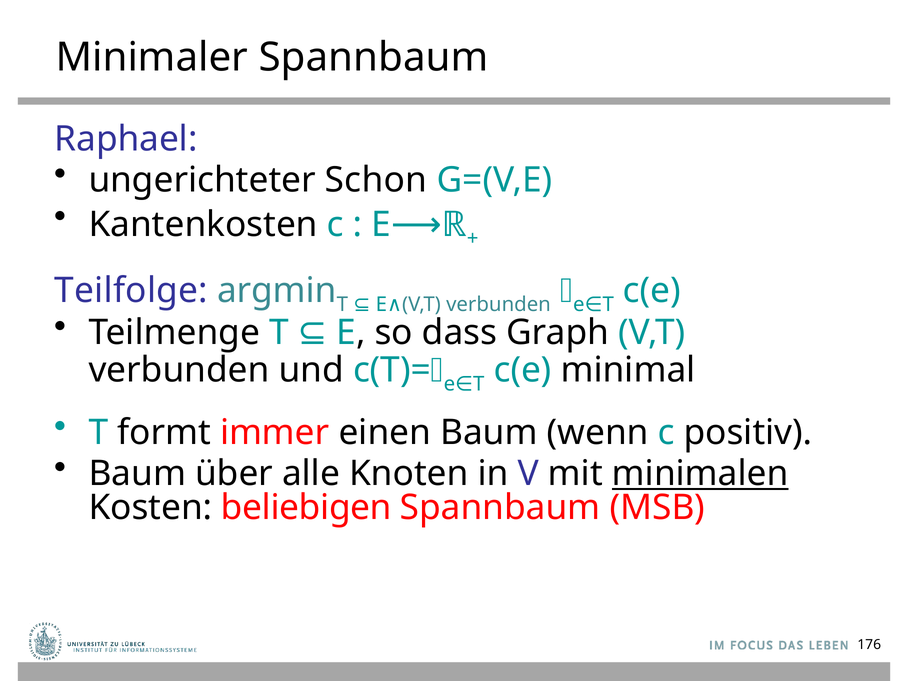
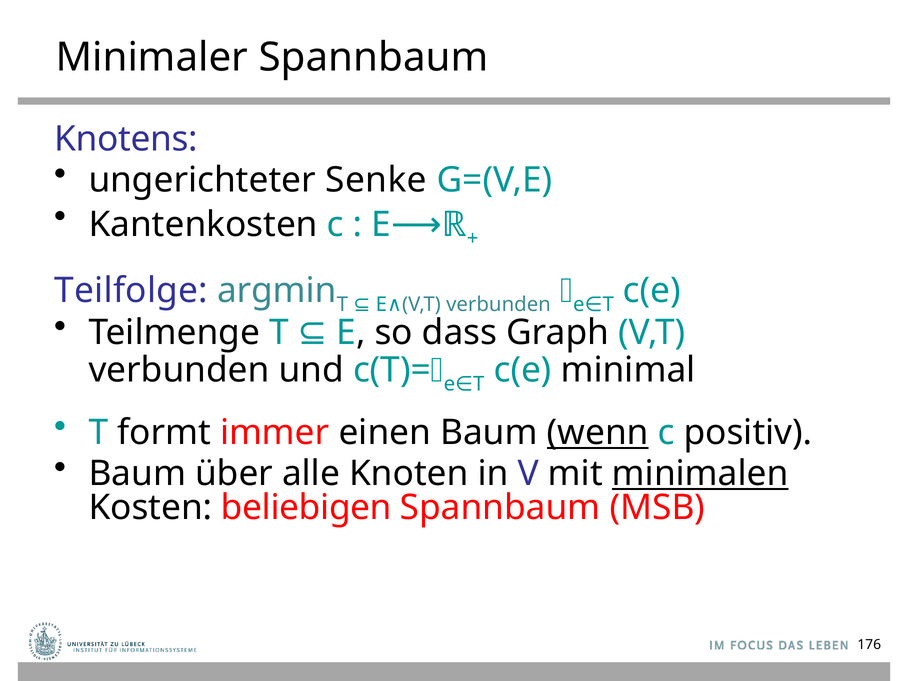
Raphael: Raphael -> Knotens
Schon: Schon -> Senke
wenn underline: none -> present
